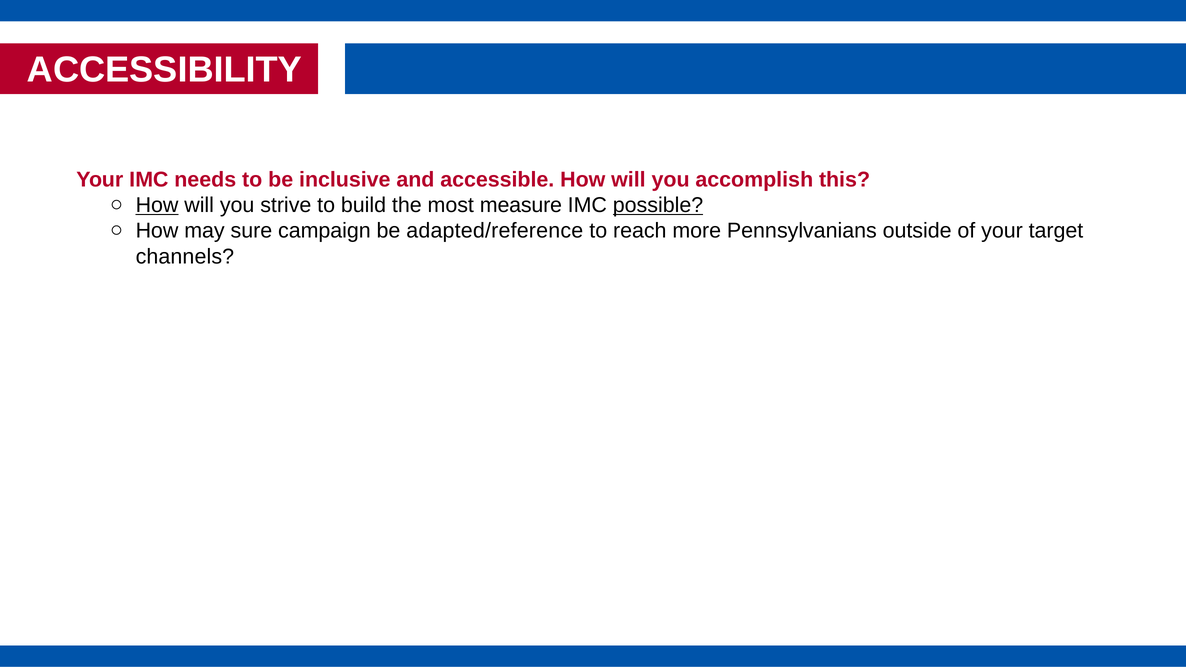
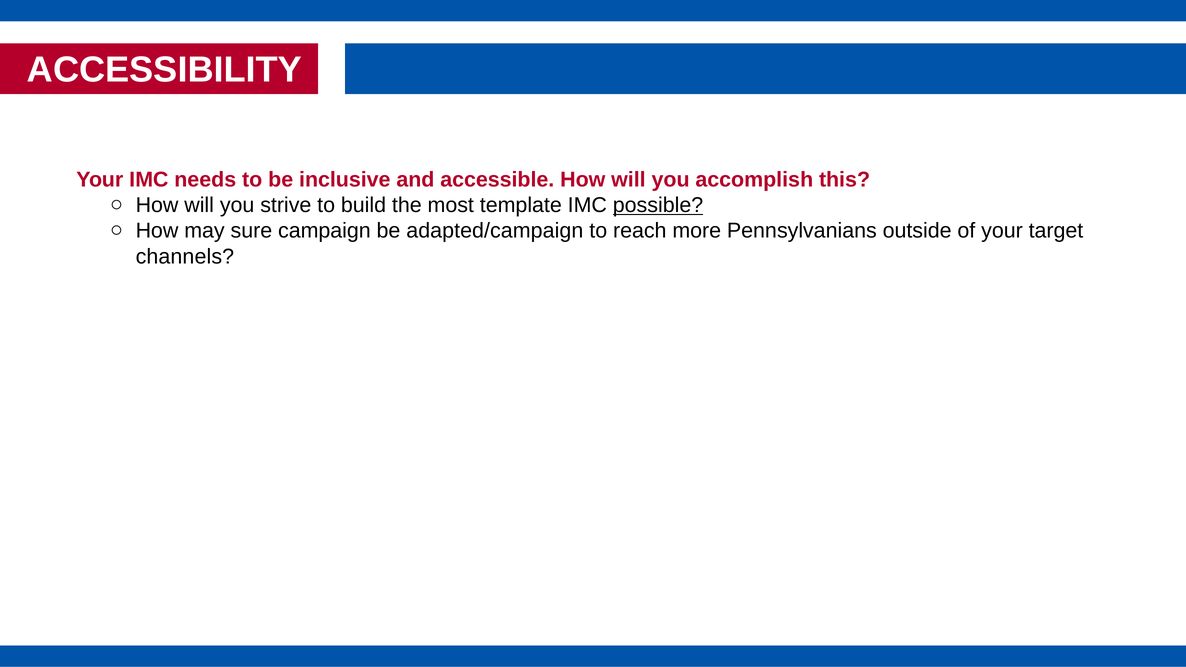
How at (157, 205) underline: present -> none
measure: measure -> template
adapted/reference: adapted/reference -> adapted/campaign
